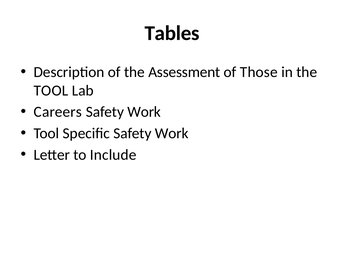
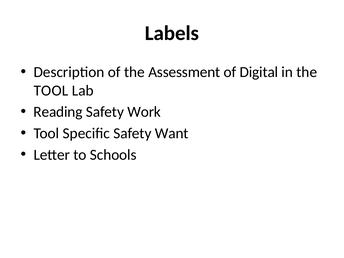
Tables: Tables -> Labels
Those: Those -> Digital
Careers: Careers -> Reading
Specific Safety Work: Work -> Want
Include: Include -> Schools
